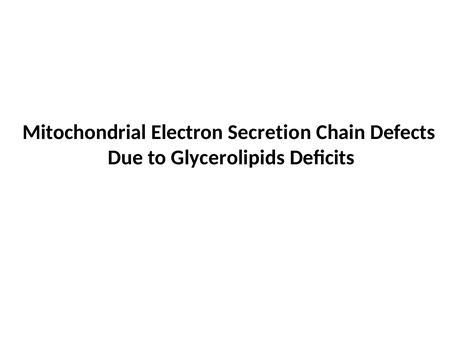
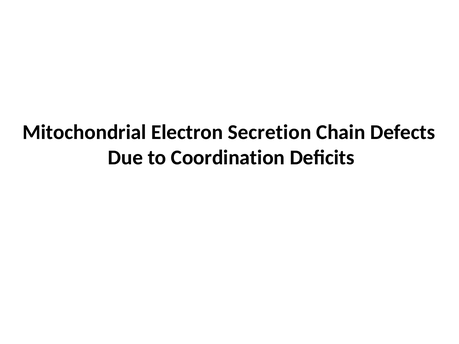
Glycerolipids: Glycerolipids -> Coordination
